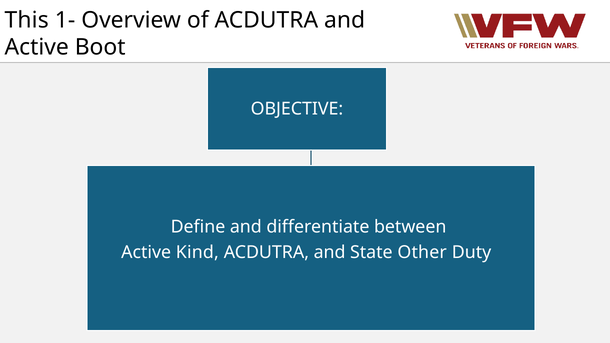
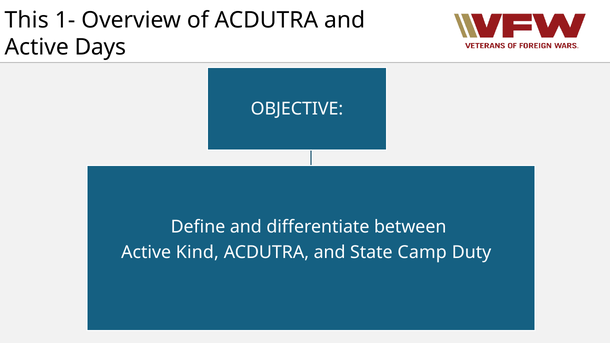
Boot: Boot -> Days
Other: Other -> Camp
